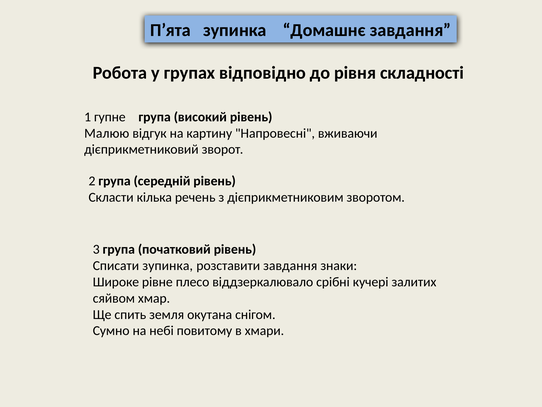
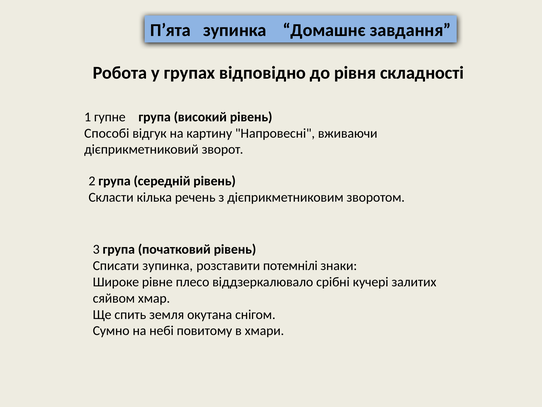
Малюю: Малюю -> Способі
розставити завдання: завдання -> потемнілі
